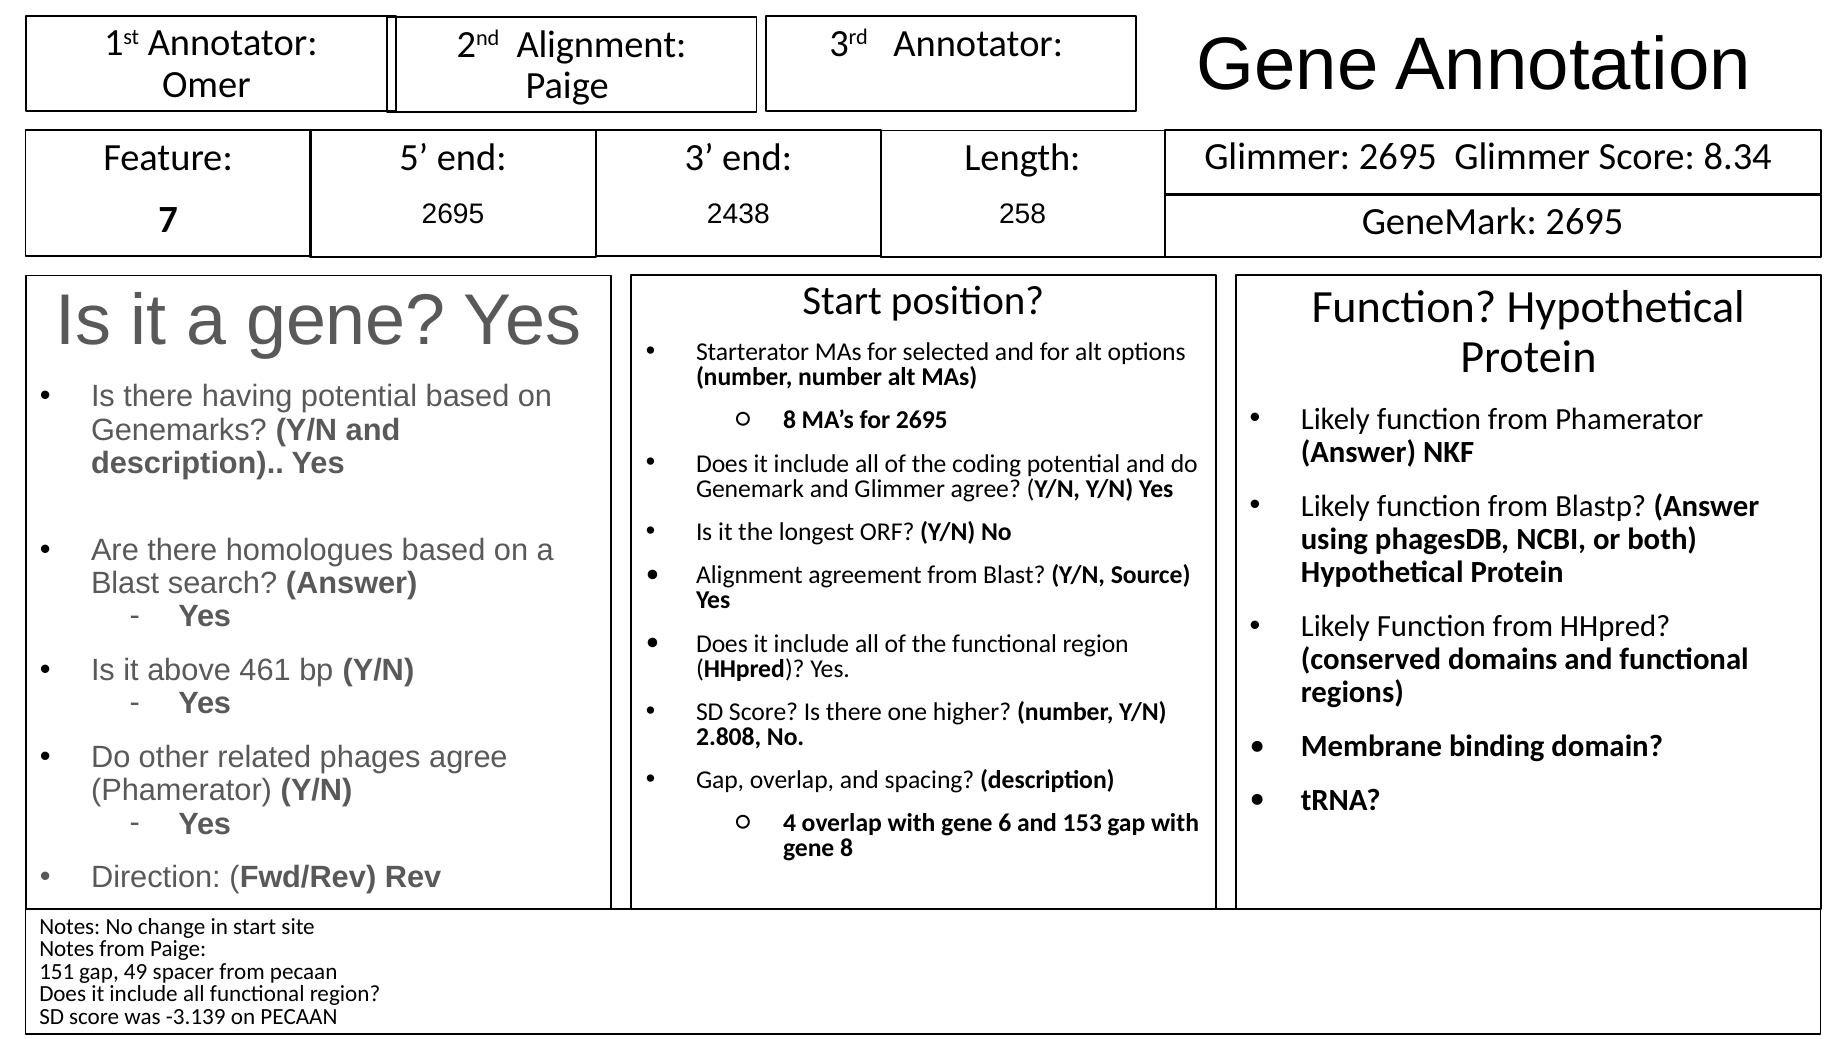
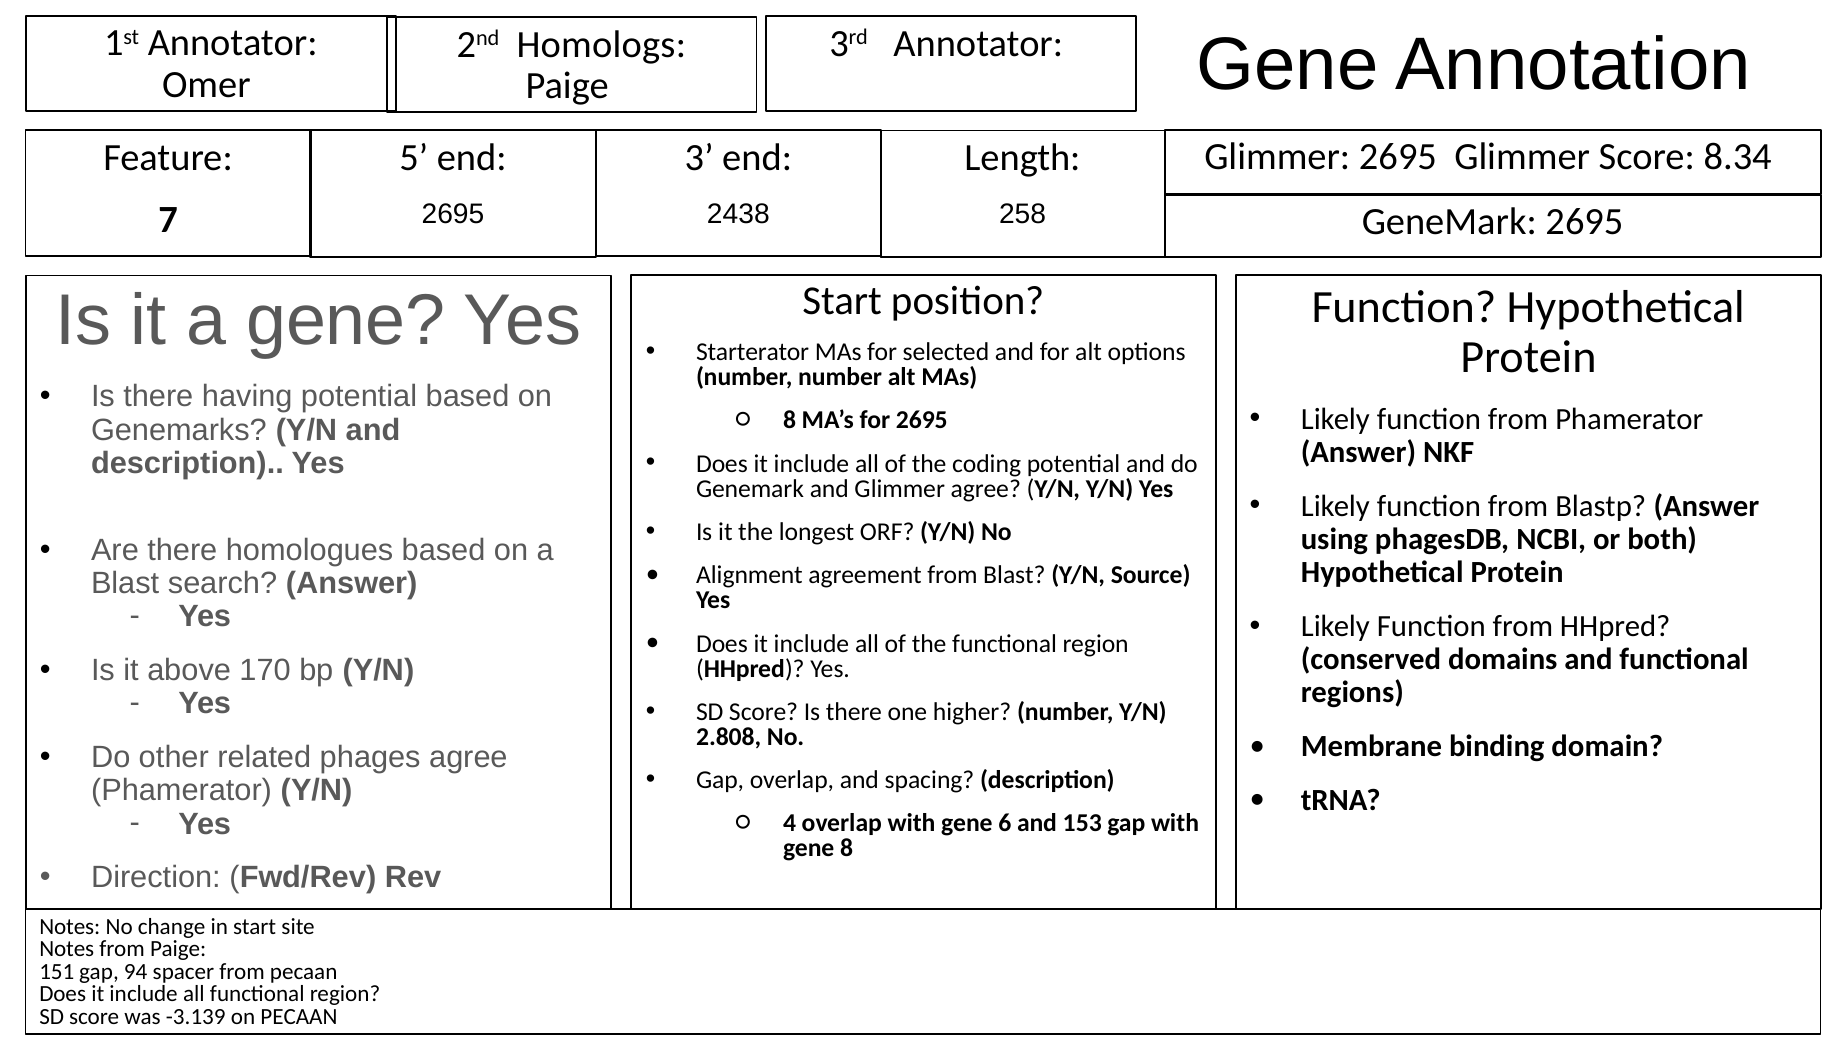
2nd Alignment: Alignment -> Homologs
461: 461 -> 170
49: 49 -> 94
